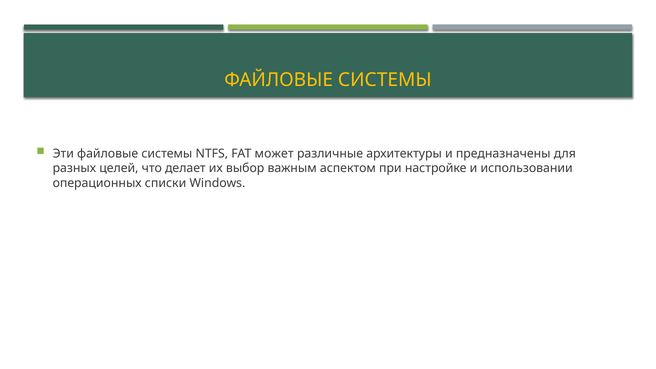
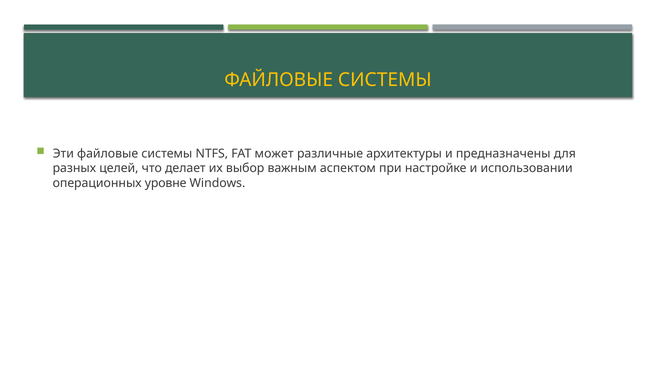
списки: списки -> уровне
